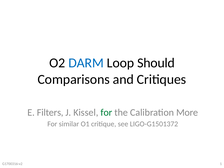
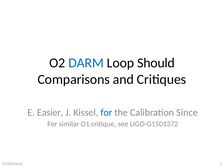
Filters: Filters -> Easier
for at (106, 112) colour: green -> blue
More: More -> Since
